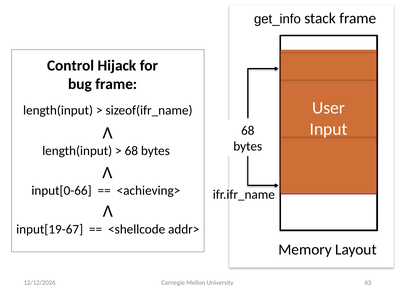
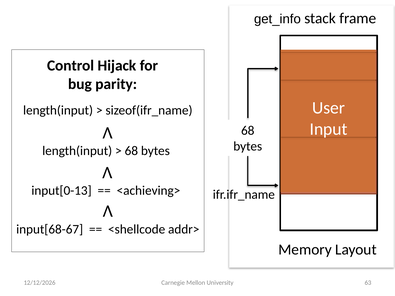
bug frame: frame -> parity
input[0-66: input[0-66 -> input[0-13
input[19-67: input[19-67 -> input[68-67
